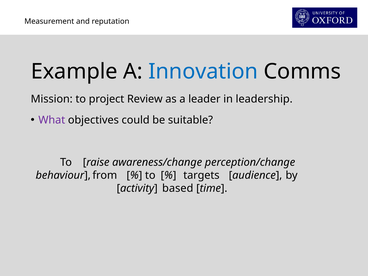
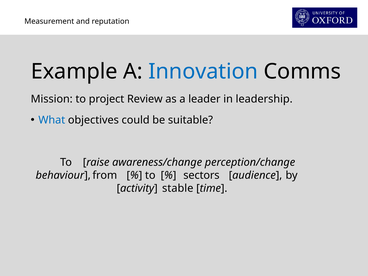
What colour: purple -> blue
targets: targets -> sectors
based: based -> stable
